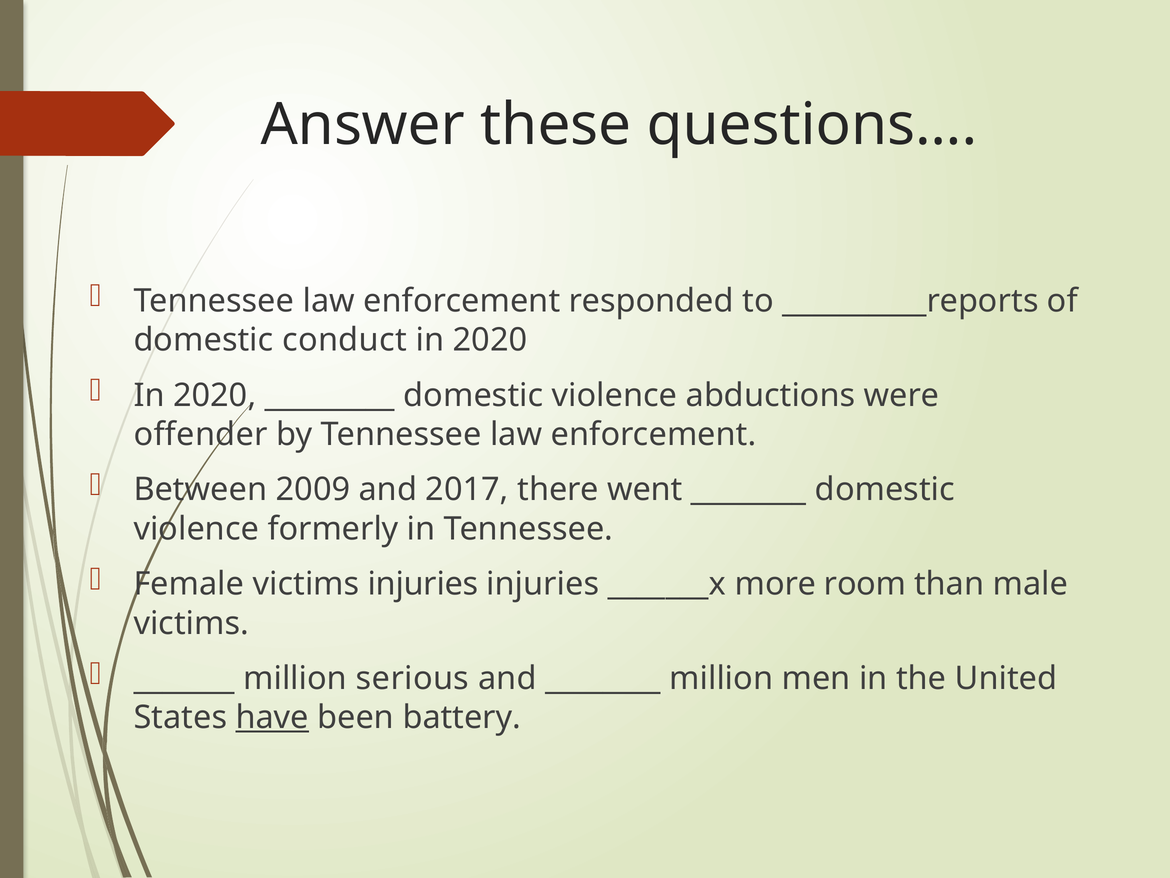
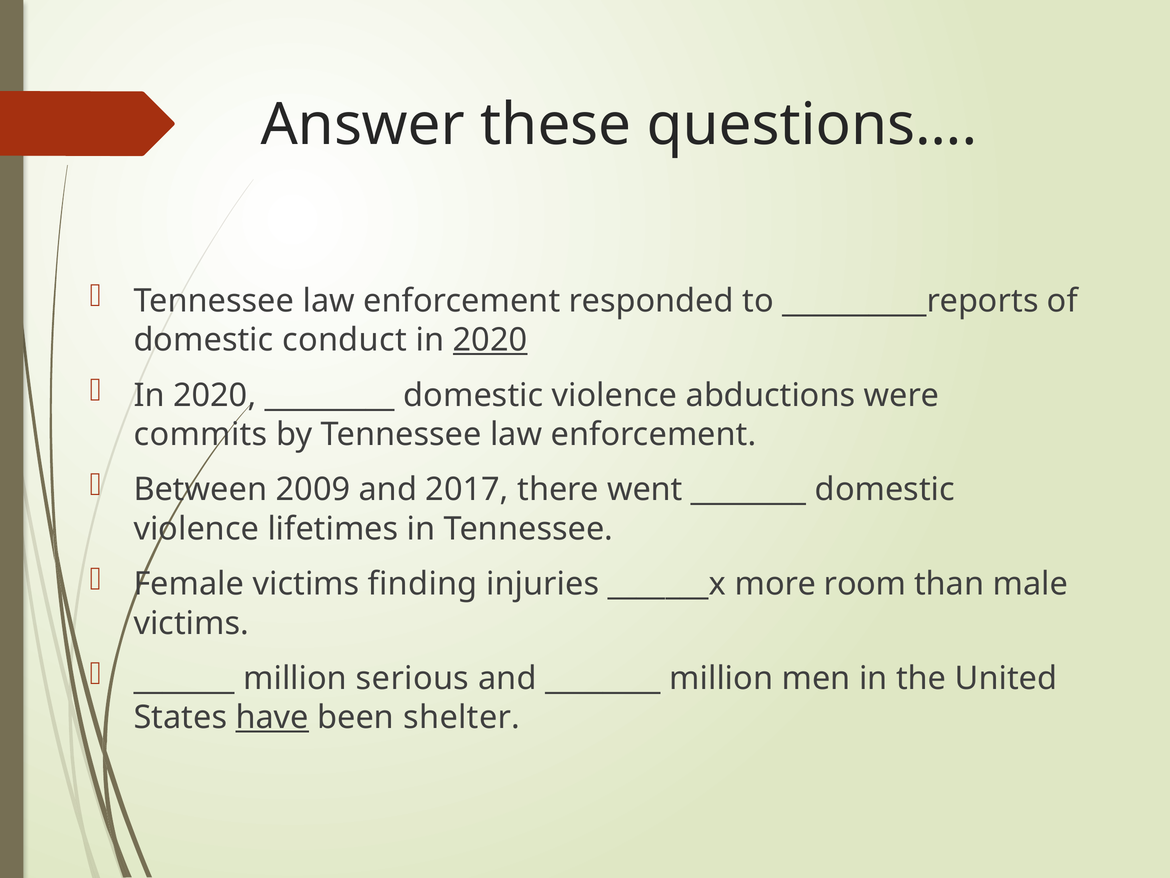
2020 at (490, 340) underline: none -> present
offender: offender -> commits
formerly: formerly -> lifetimes
victims injuries: injuries -> finding
battery: battery -> shelter
